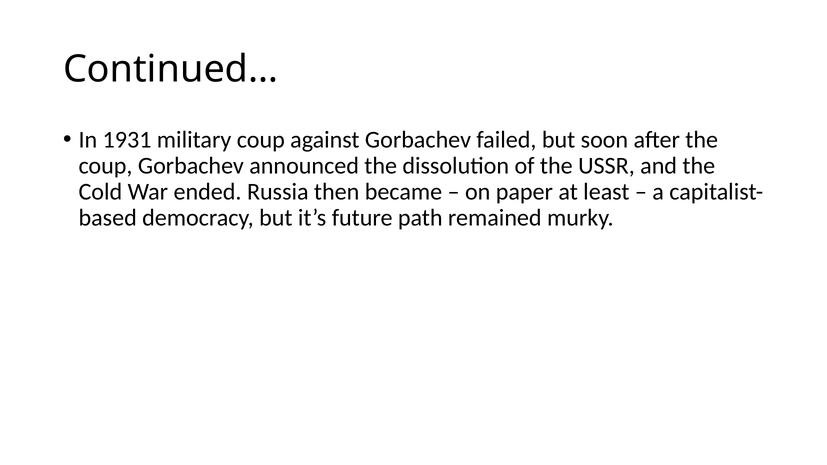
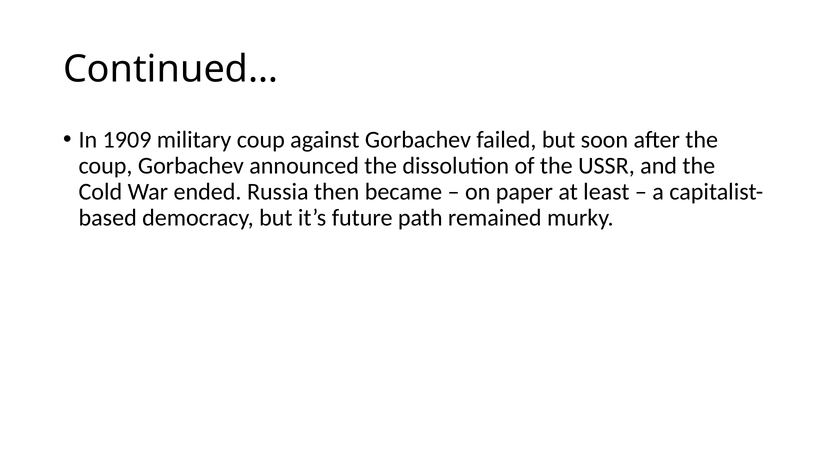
1931: 1931 -> 1909
